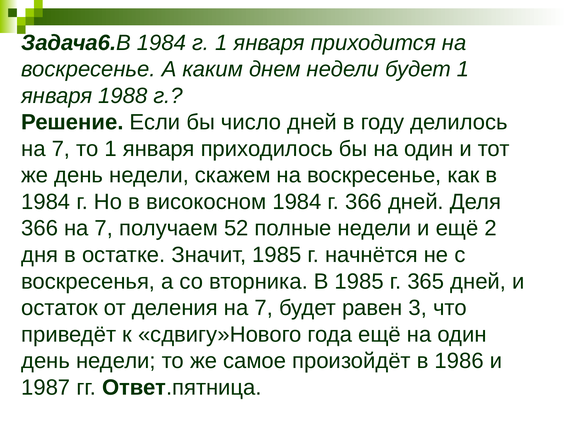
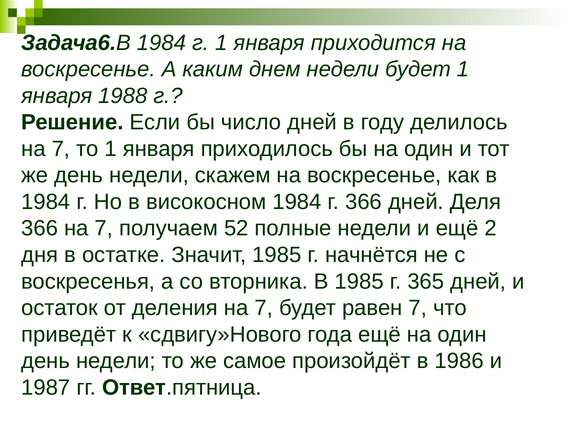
равен 3: 3 -> 7
